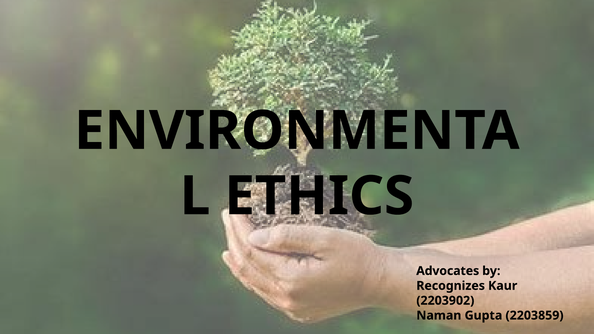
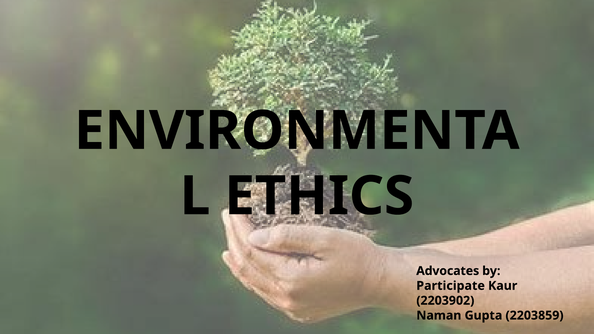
Recognizes: Recognizes -> Participate
